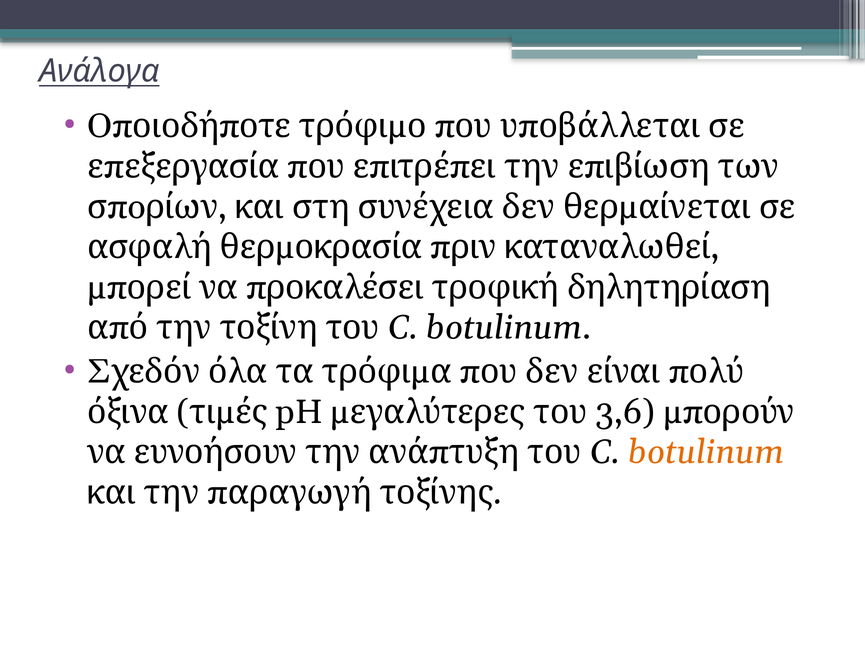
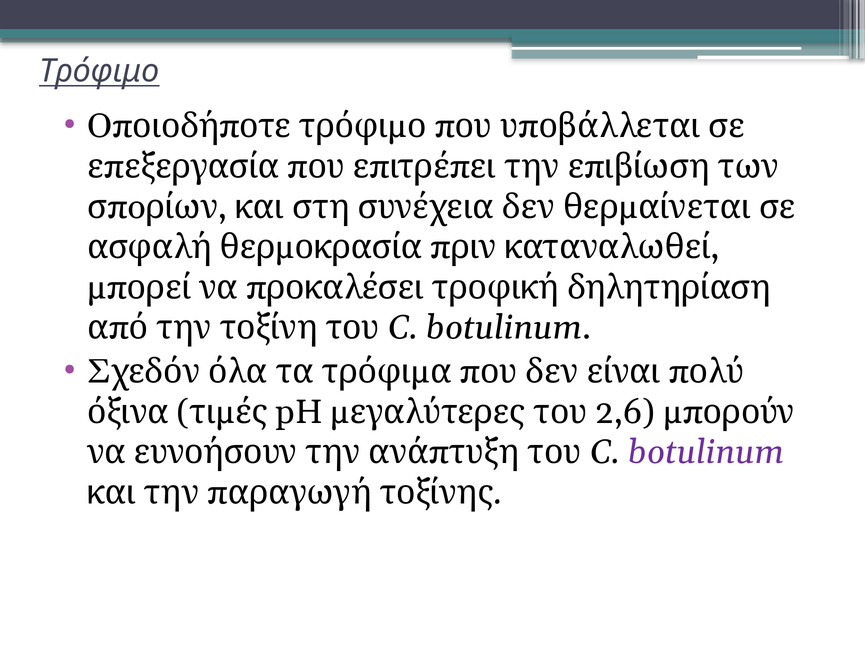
Ανάλογα: Ανάλογα -> Τρόφιμο
3,6: 3,6 -> 2,6
botulinum at (706, 452) colour: orange -> purple
